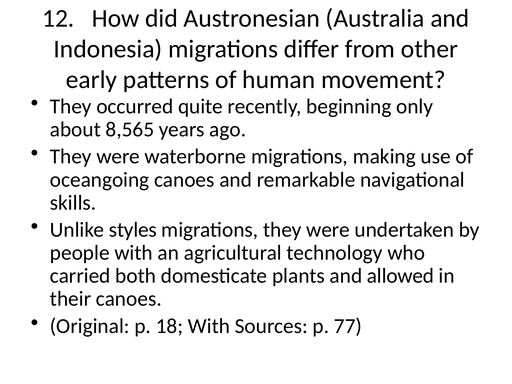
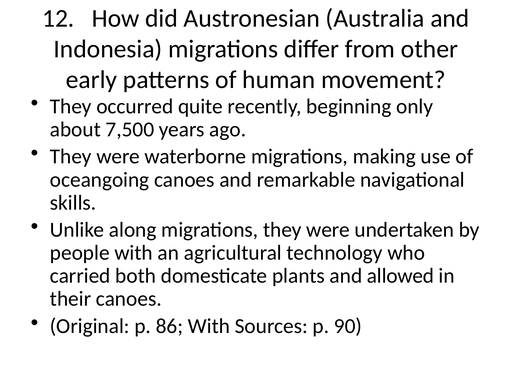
8,565: 8,565 -> 7,500
styles: styles -> along
18: 18 -> 86
77: 77 -> 90
